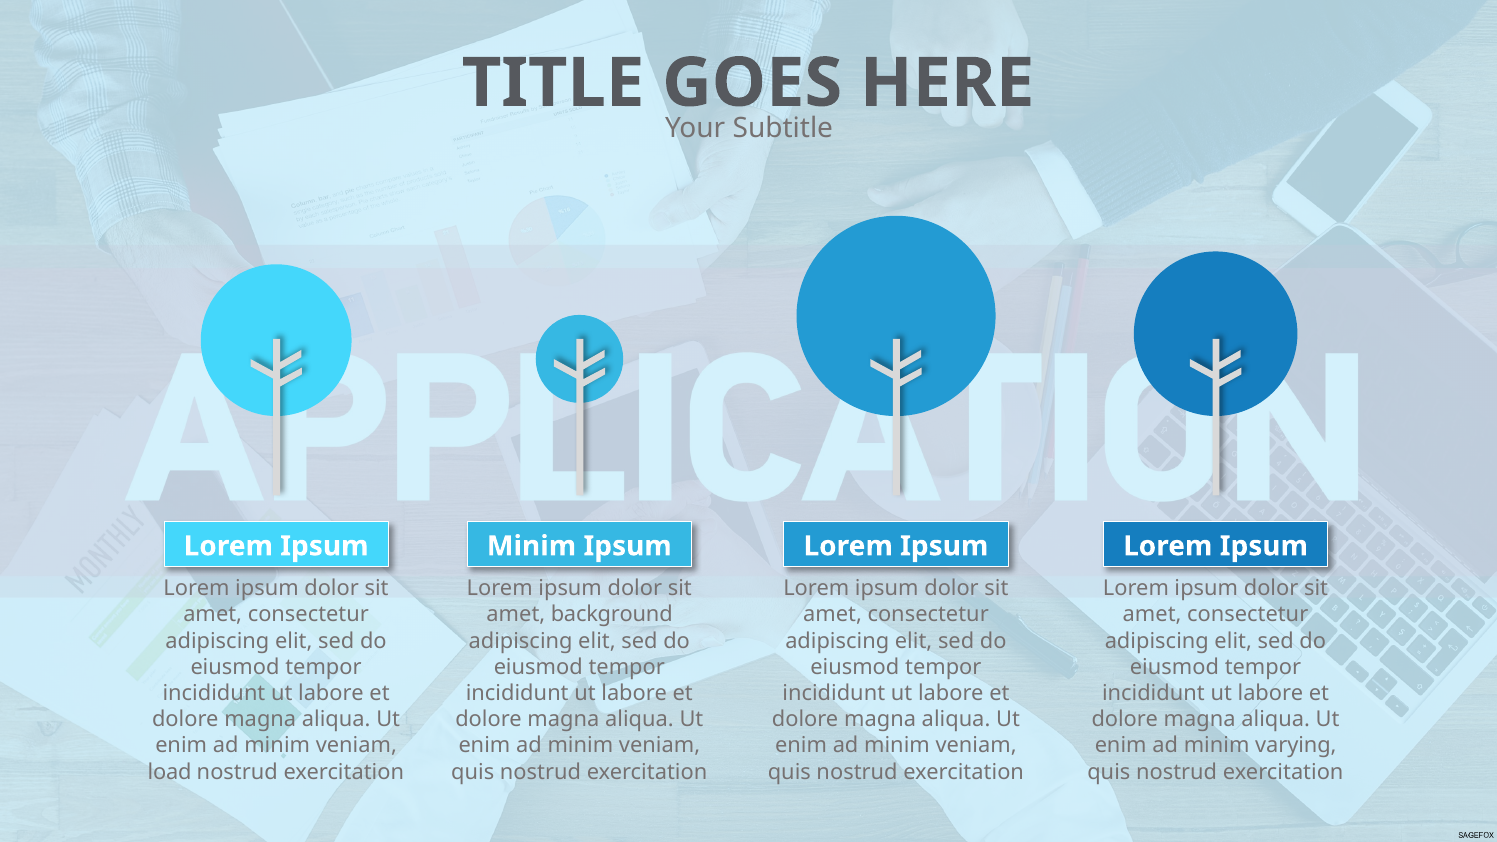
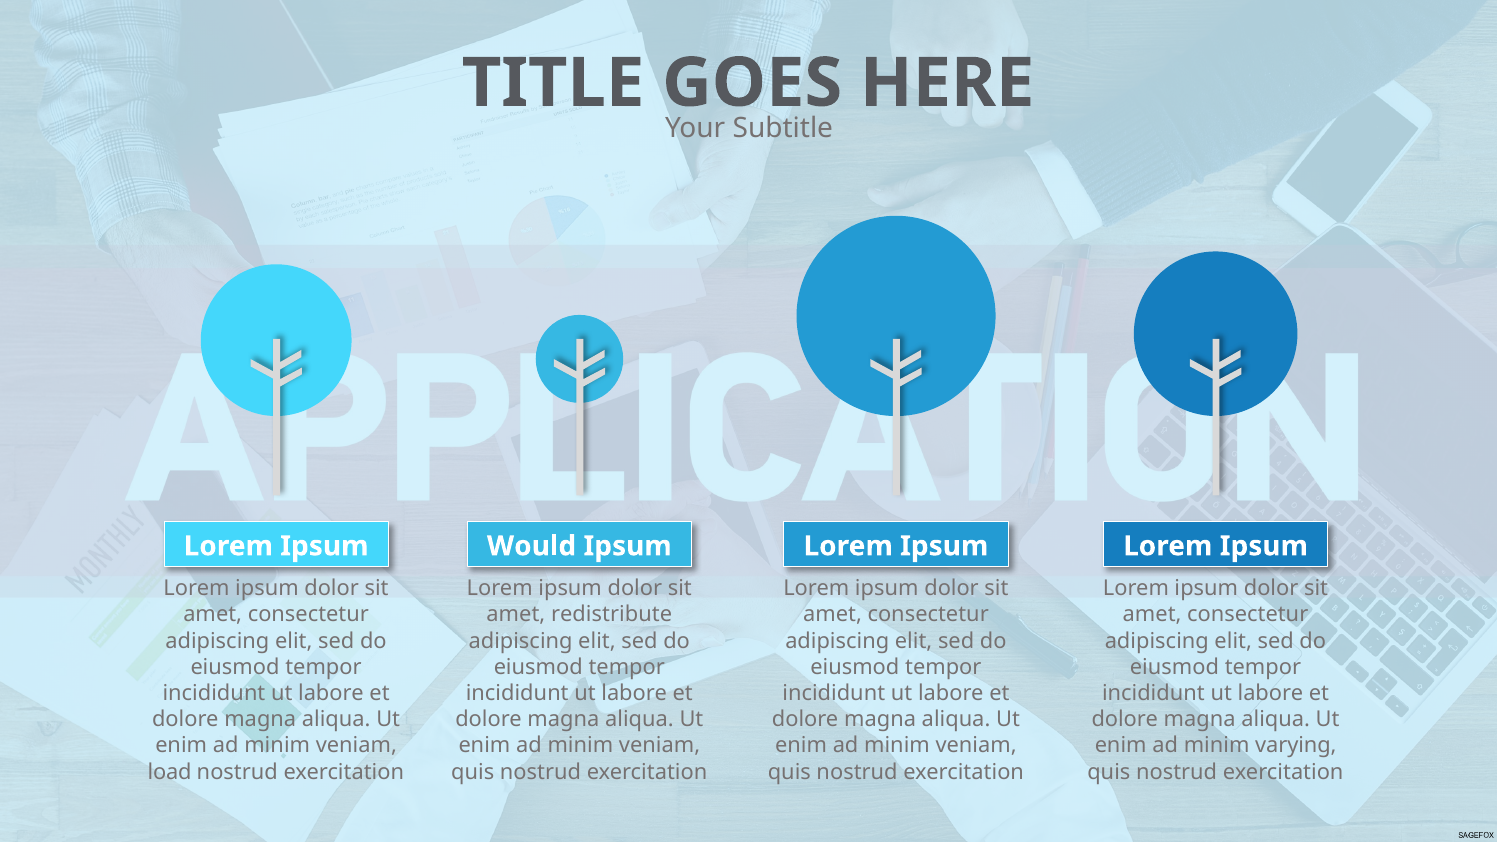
Minim at (532, 546): Minim -> Would
background: background -> redistribute
